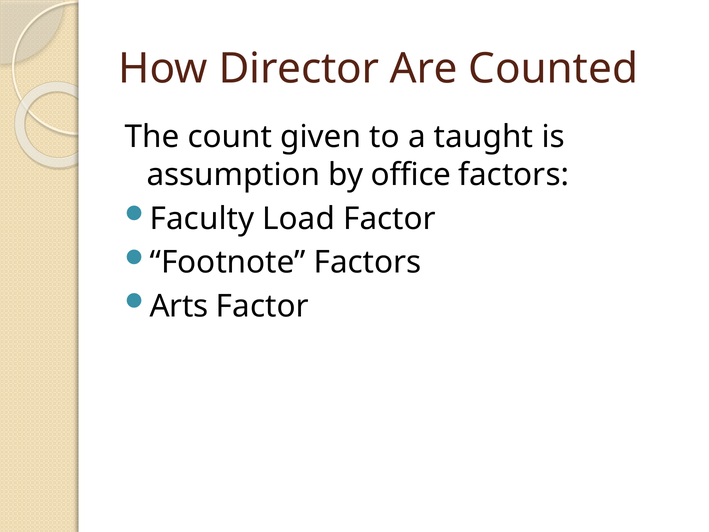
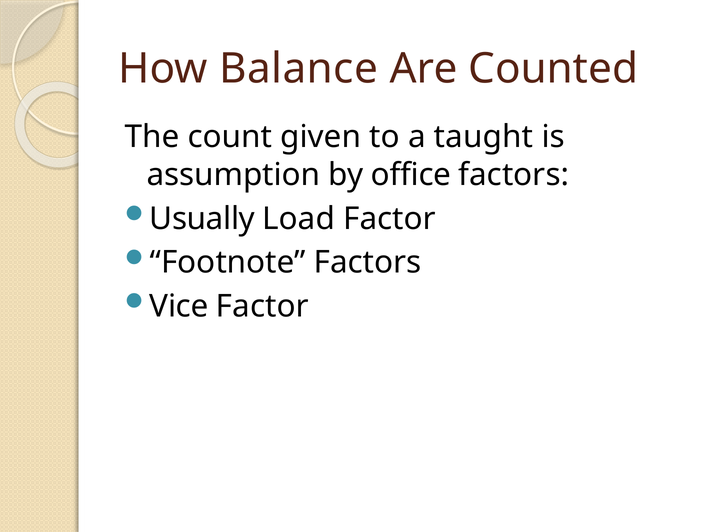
Director: Director -> Balance
Faculty: Faculty -> Usually
Arts: Arts -> Vice
